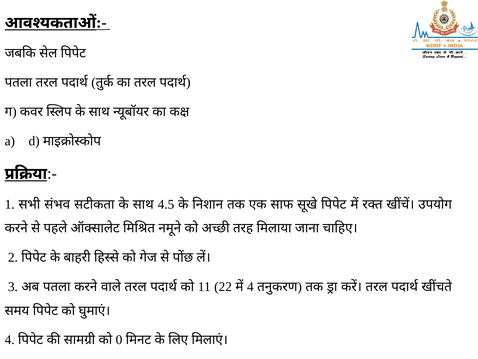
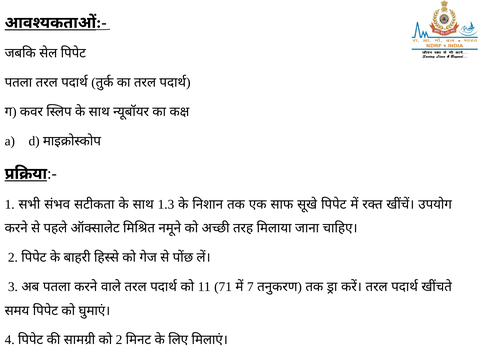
4.5: 4.5 -> 1.3
22: 22 -> 71
4 at (250, 286): 4 -> 7
0 at (119, 339): 0 -> 2
